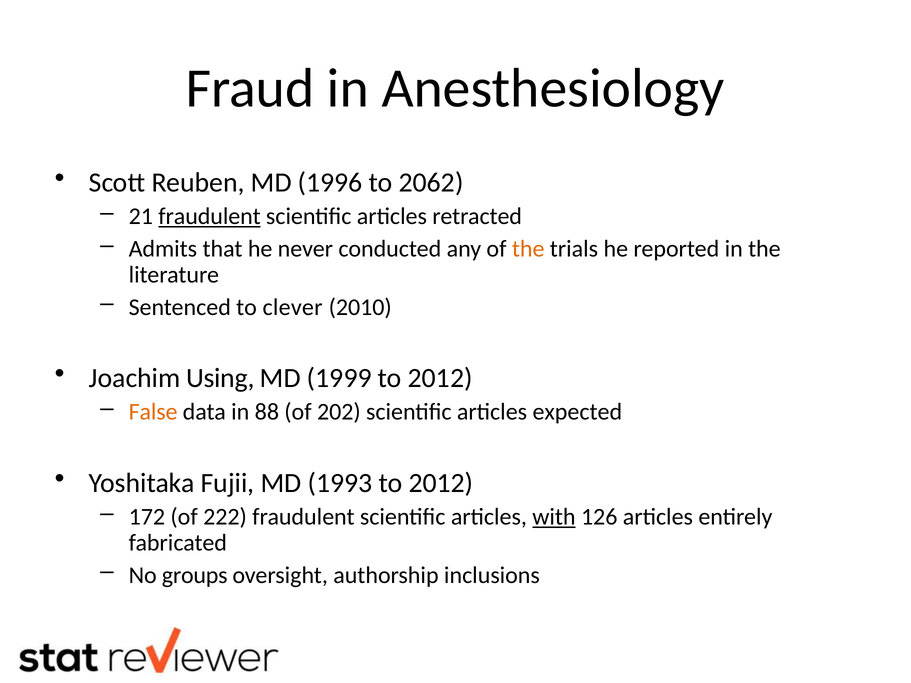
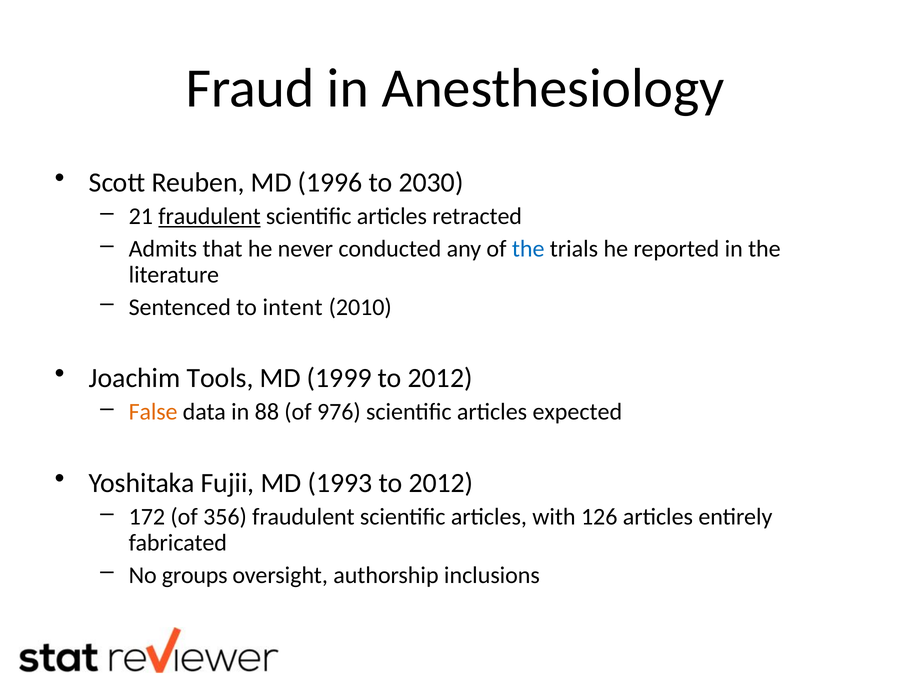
2062: 2062 -> 2030
the at (528, 249) colour: orange -> blue
clever: clever -> intent
Using: Using -> Tools
202: 202 -> 976
222: 222 -> 356
with underline: present -> none
